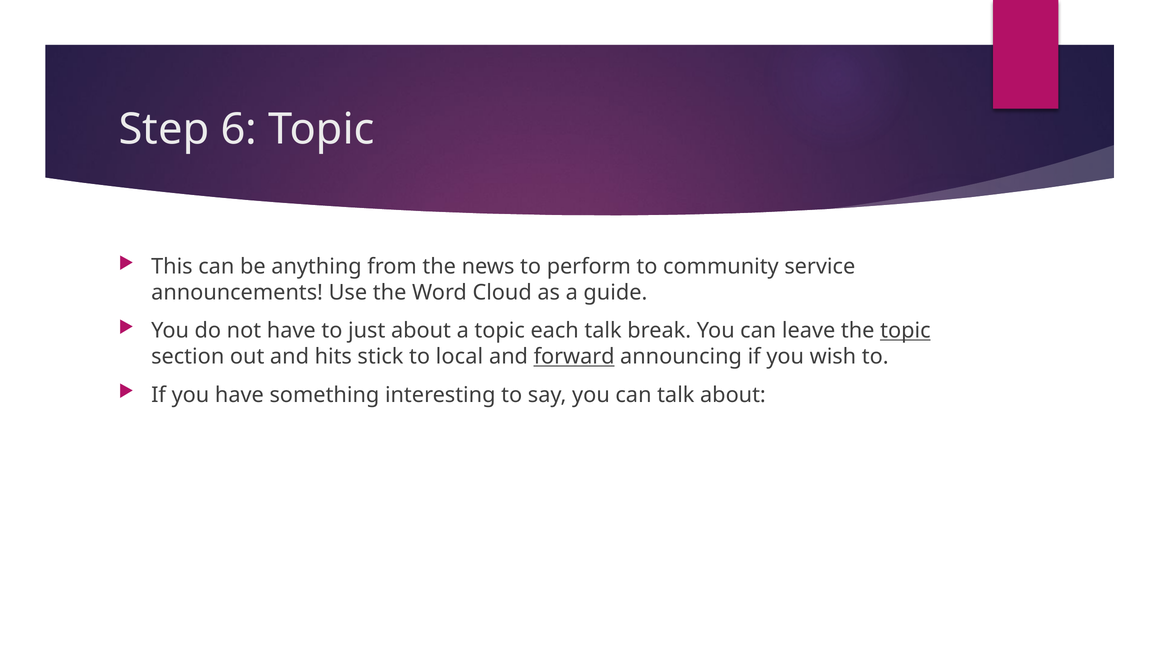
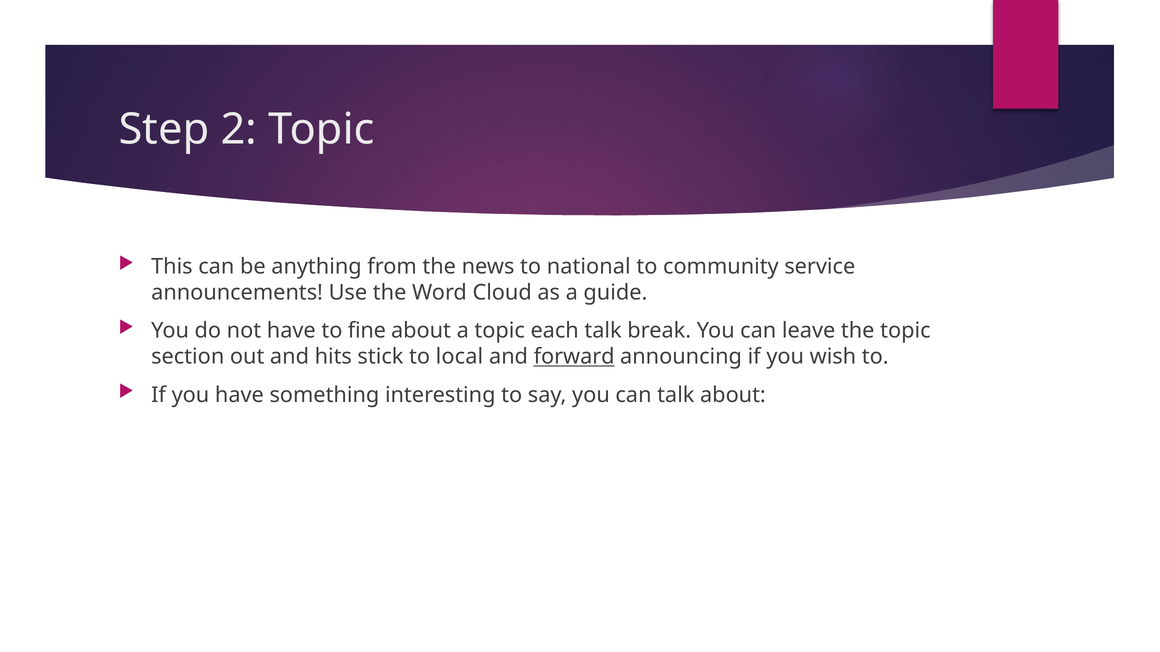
6: 6 -> 2
perform: perform -> national
just: just -> fine
topic at (905, 331) underline: present -> none
